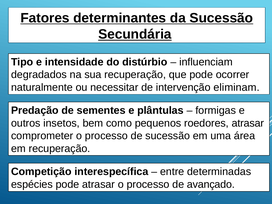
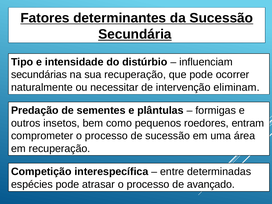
degradados: degradados -> secundárias
roedores atrasar: atrasar -> entram
